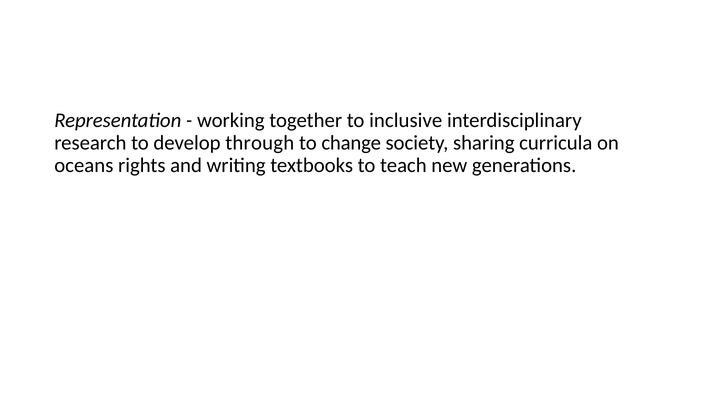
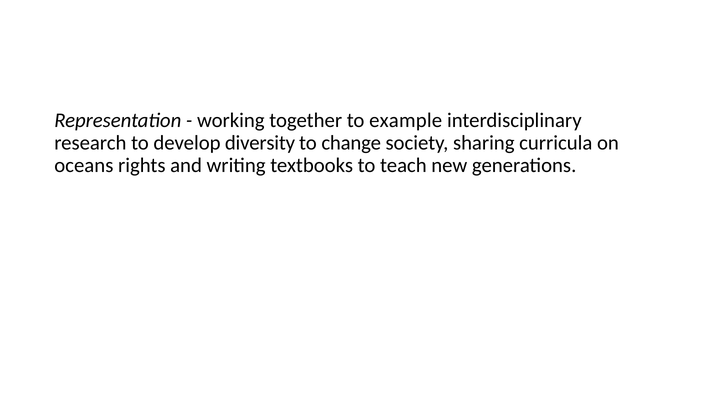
inclusive: inclusive -> example
through: through -> diversity
